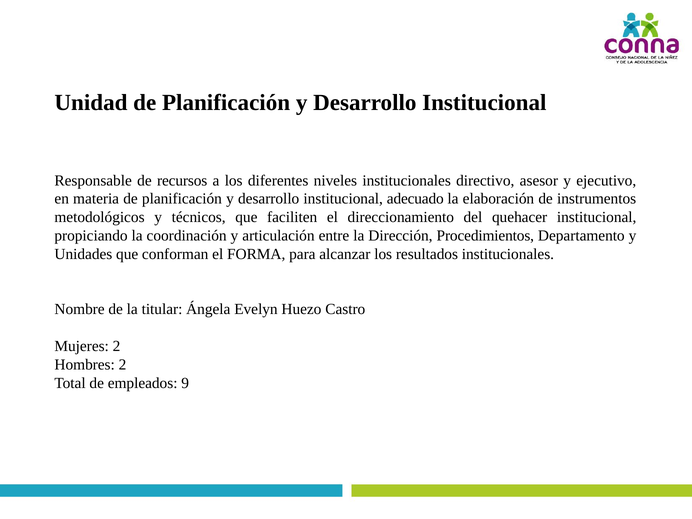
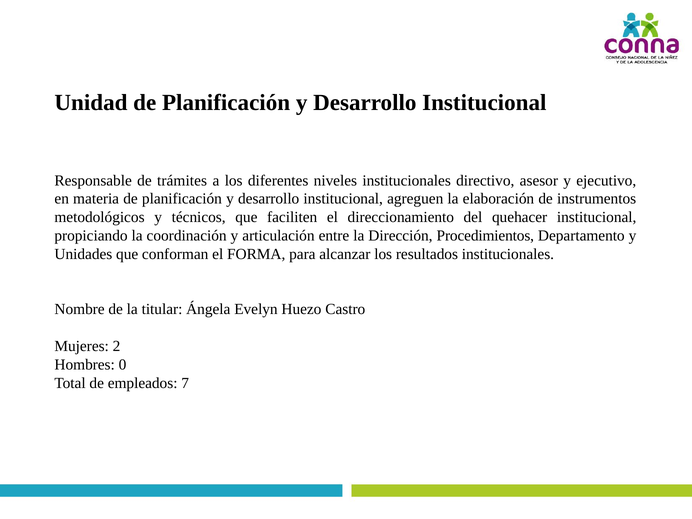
recursos: recursos -> trámites
adecuado: adecuado -> agreguen
Hombres 2: 2 -> 0
9: 9 -> 7
